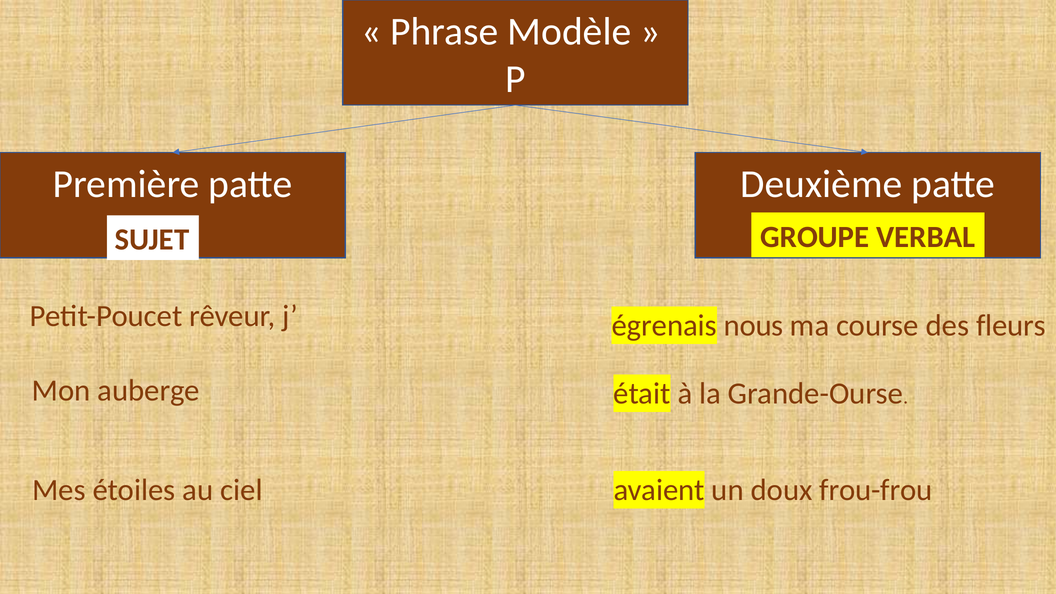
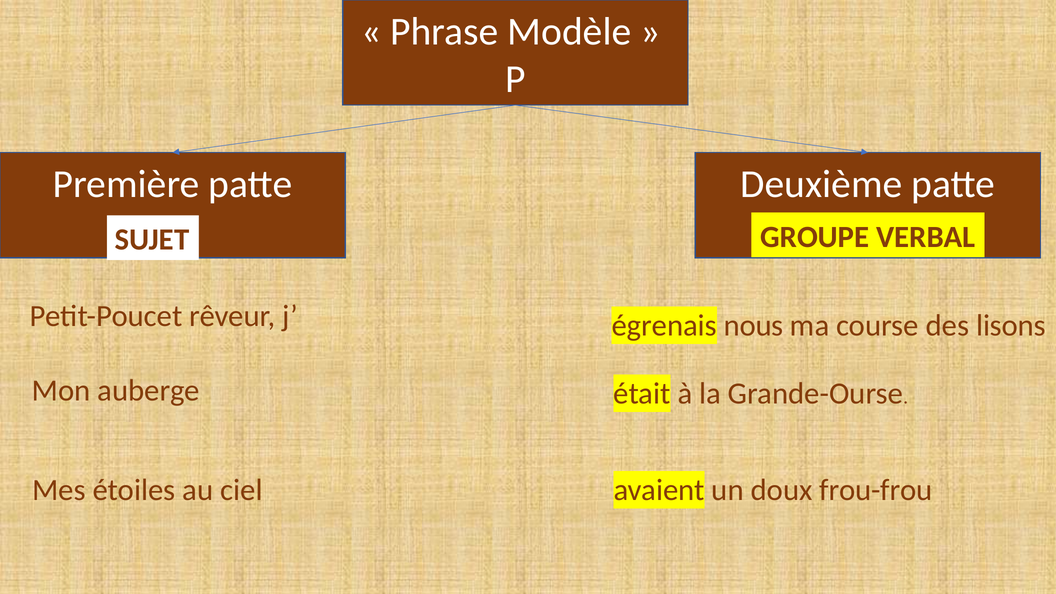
fleurs: fleurs -> lisons
